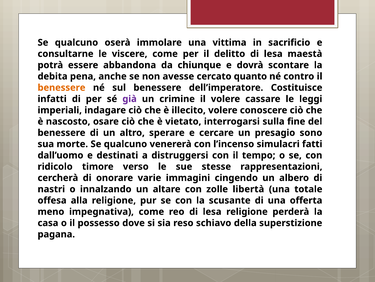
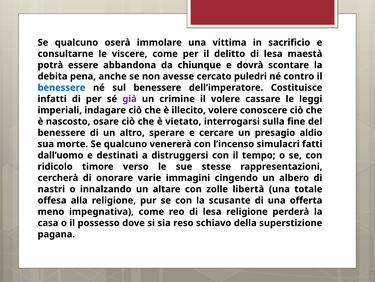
quanto: quanto -> puledri
benessere at (62, 87) colour: orange -> blue
sono: sono -> aldio
